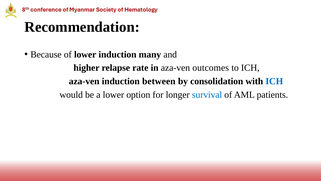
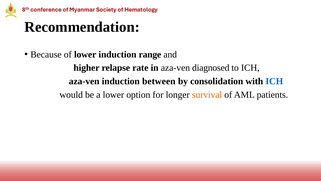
many: many -> range
outcomes: outcomes -> diagnosed
survival colour: blue -> orange
